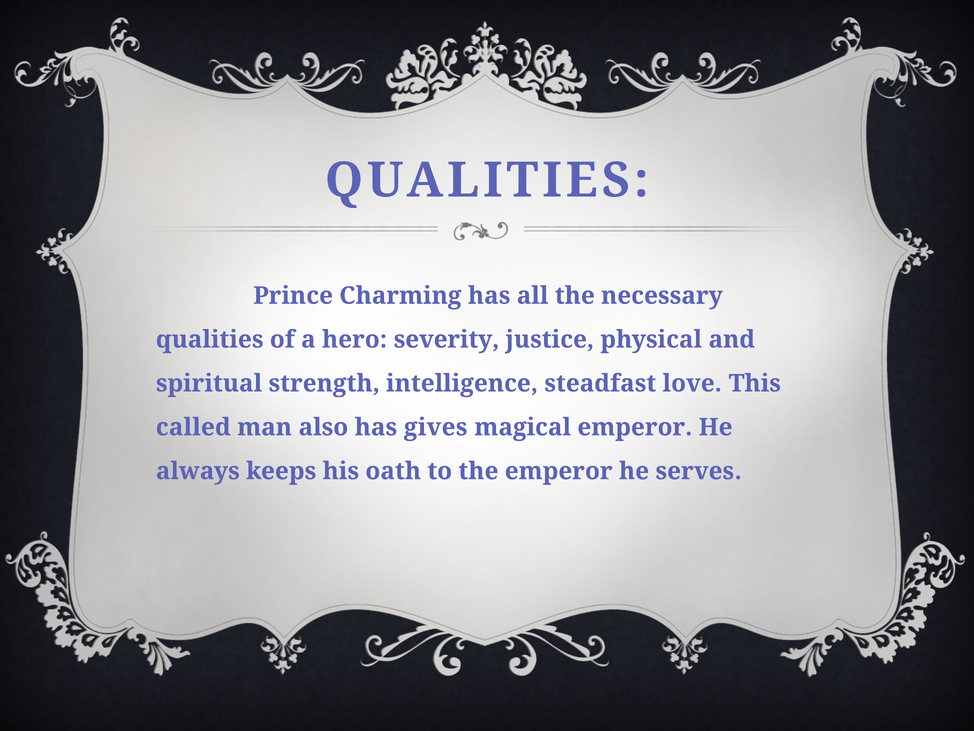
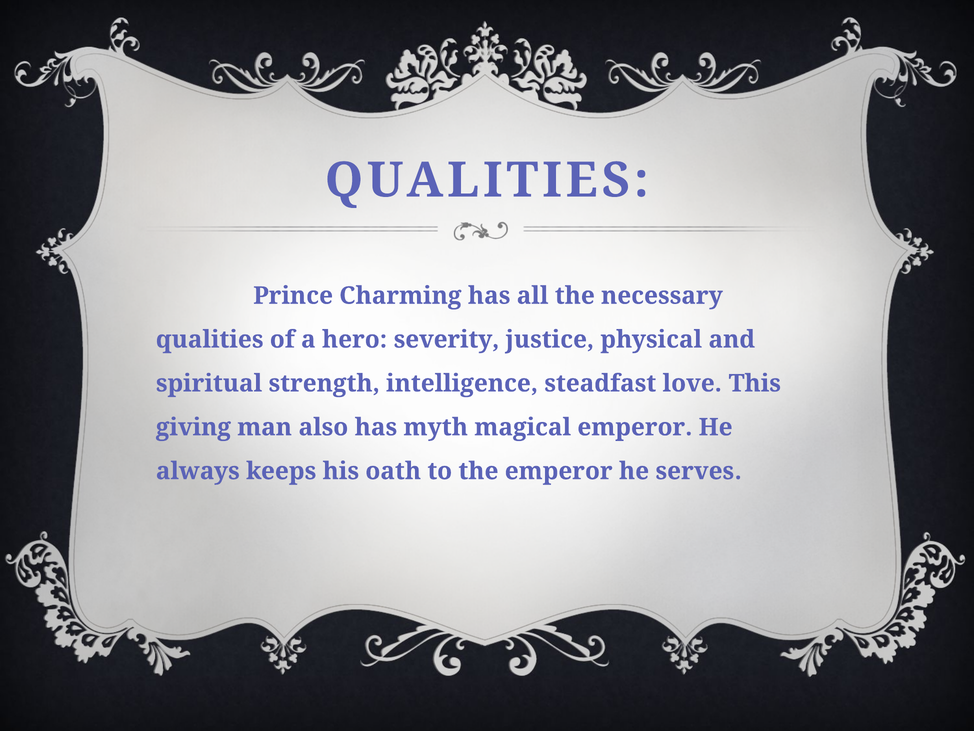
called: called -> giving
gives: gives -> myth
